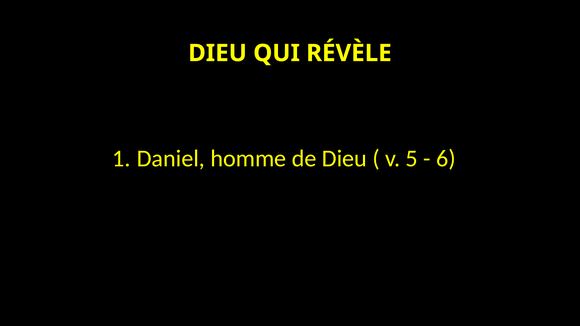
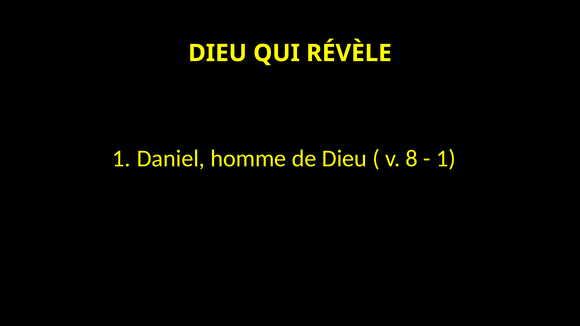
5: 5 -> 8
6 at (446, 159): 6 -> 1
